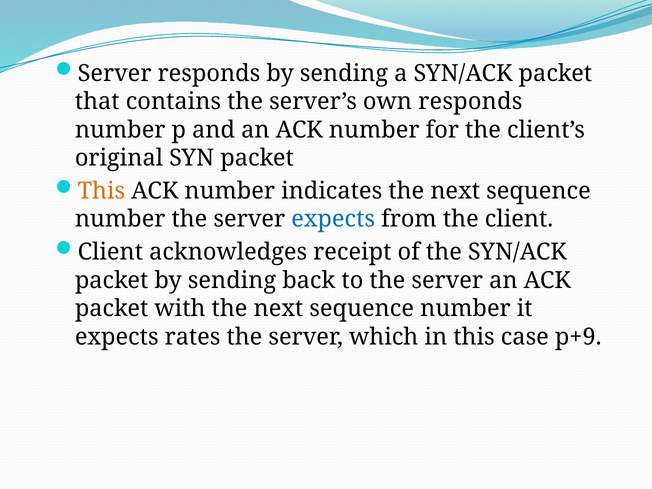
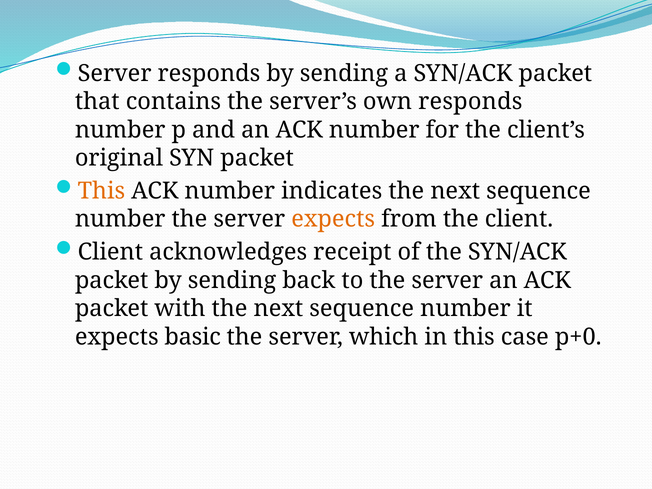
expects at (333, 219) colour: blue -> orange
rates: rates -> basic
p+9: p+9 -> p+0
